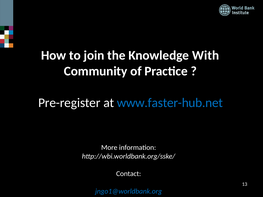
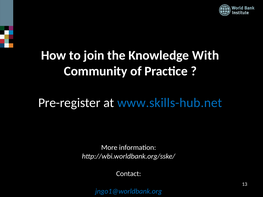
www.faster-hub.net: www.faster-hub.net -> www.skills-hub.net
